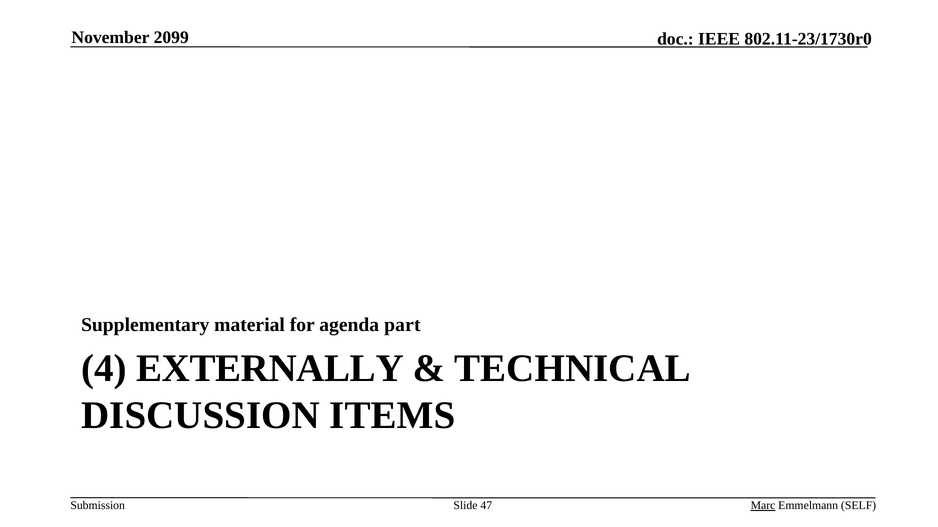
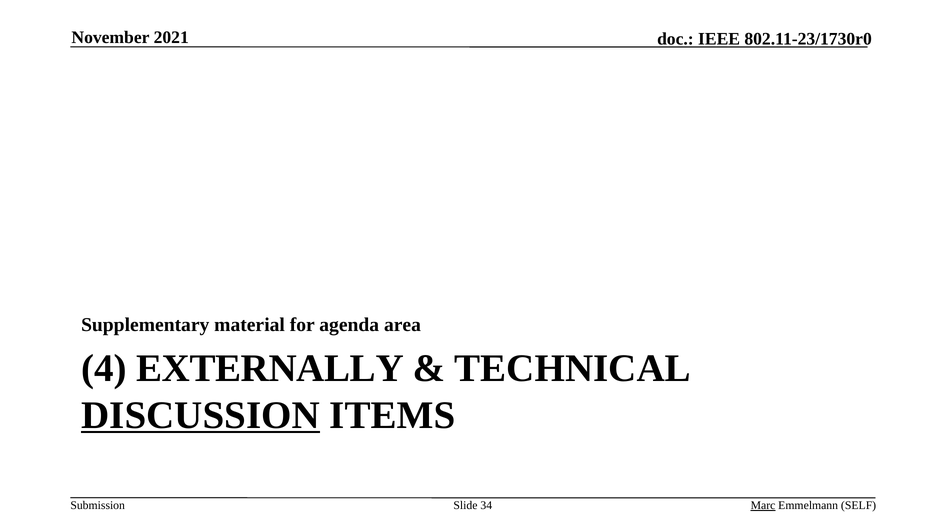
2099: 2099 -> 2021
part: part -> area
DISCUSSION at (200, 416) underline: none -> present
47: 47 -> 34
